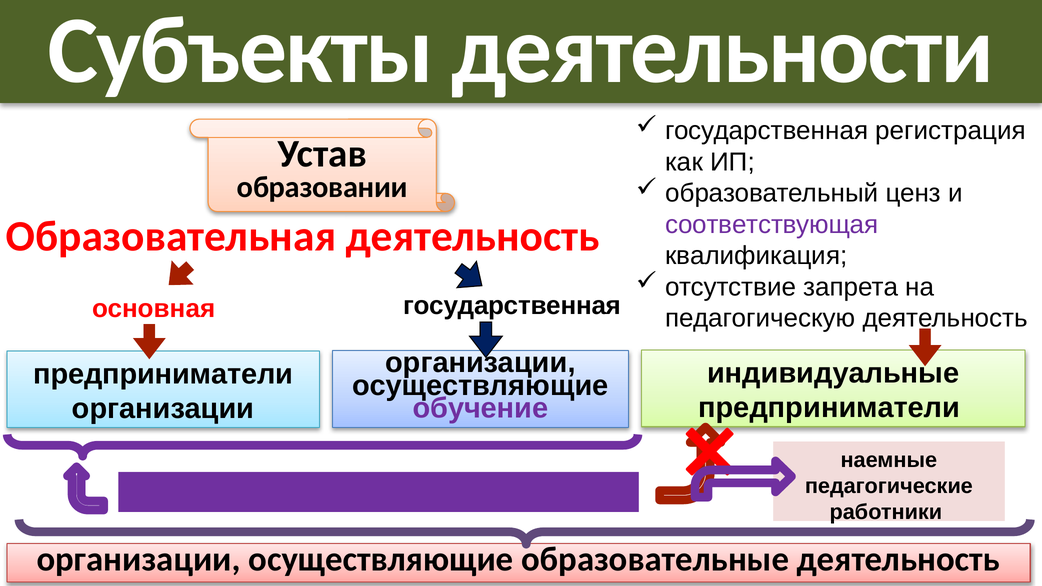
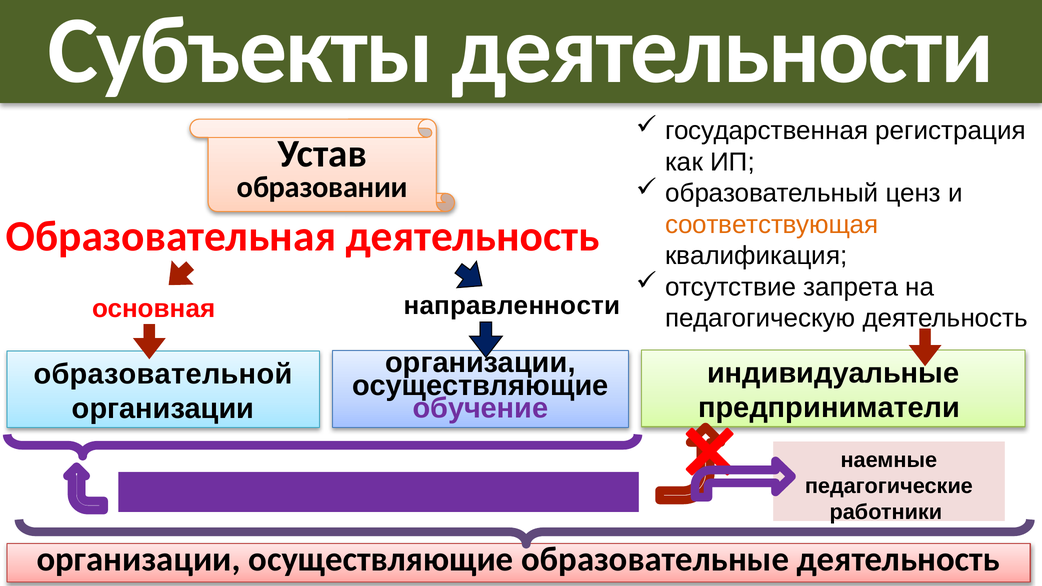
соответствующая colour: purple -> orange
государственная at (512, 306): государственная -> направленности
предприниматели at (163, 374): предприниматели -> образовательной
